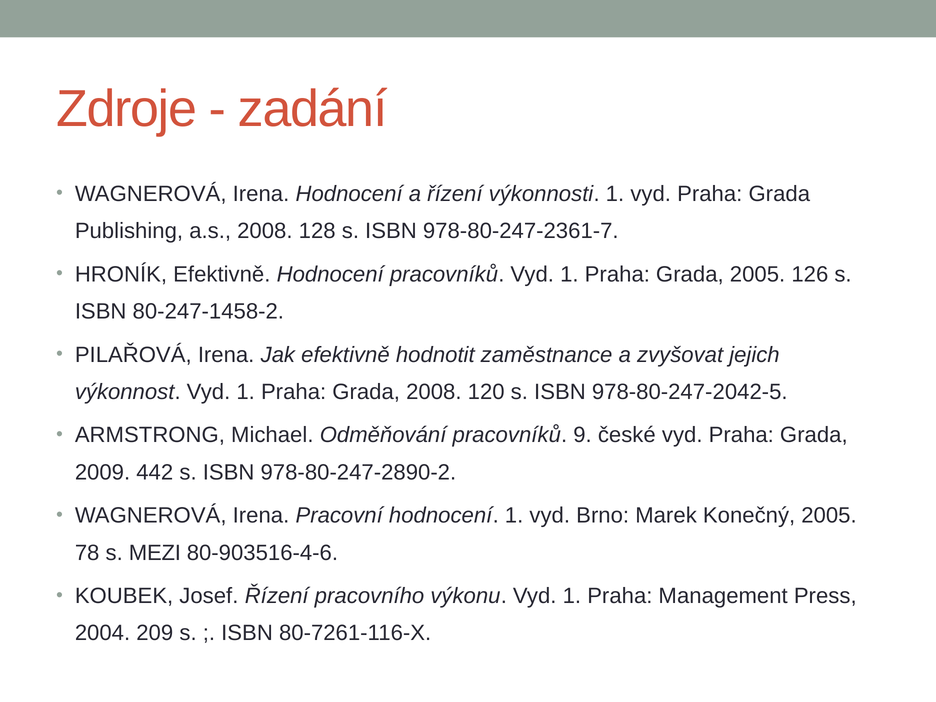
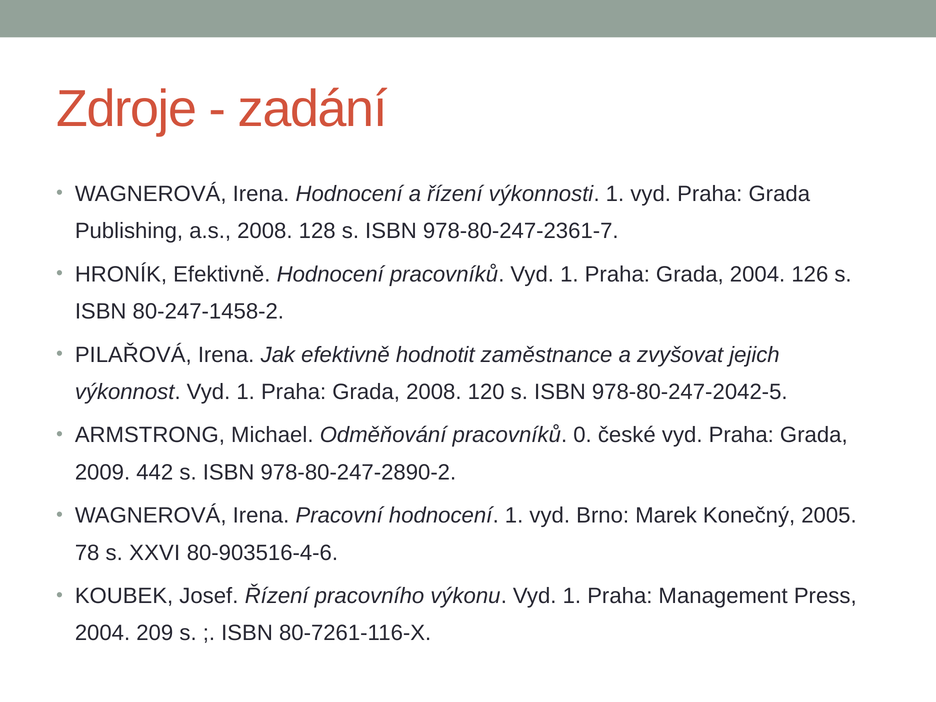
Grada 2005: 2005 -> 2004
9: 9 -> 0
MEZI: MEZI -> XXVI
